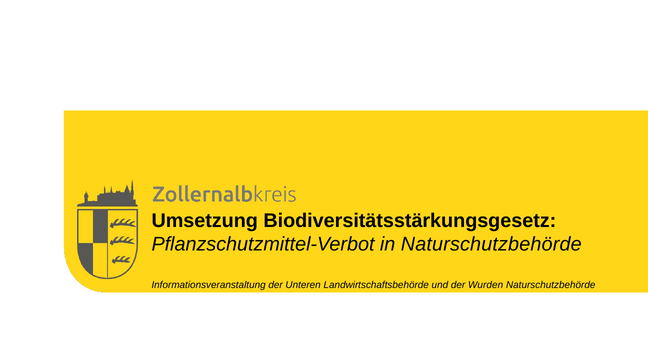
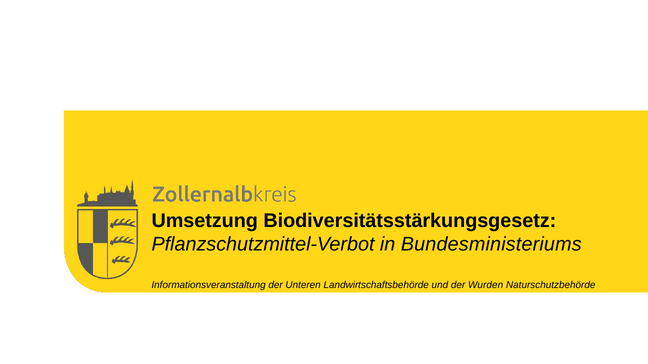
in Naturschutzbehörde: Naturschutzbehörde -> Bundesministeriums
